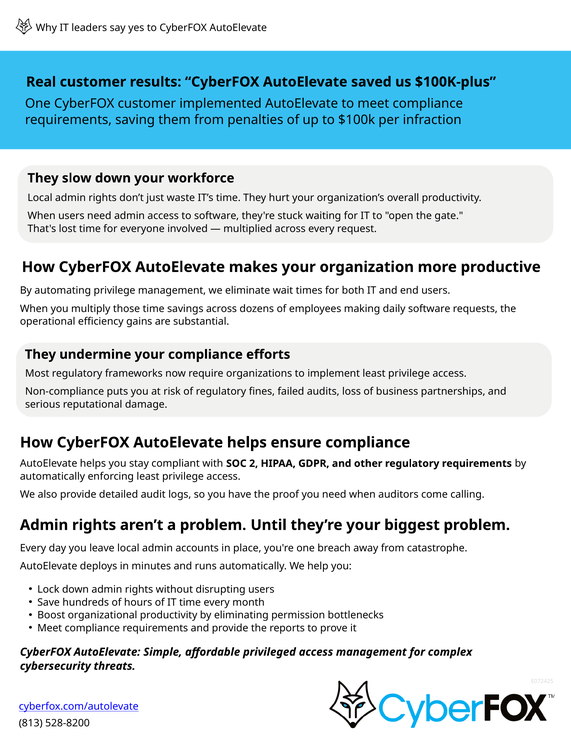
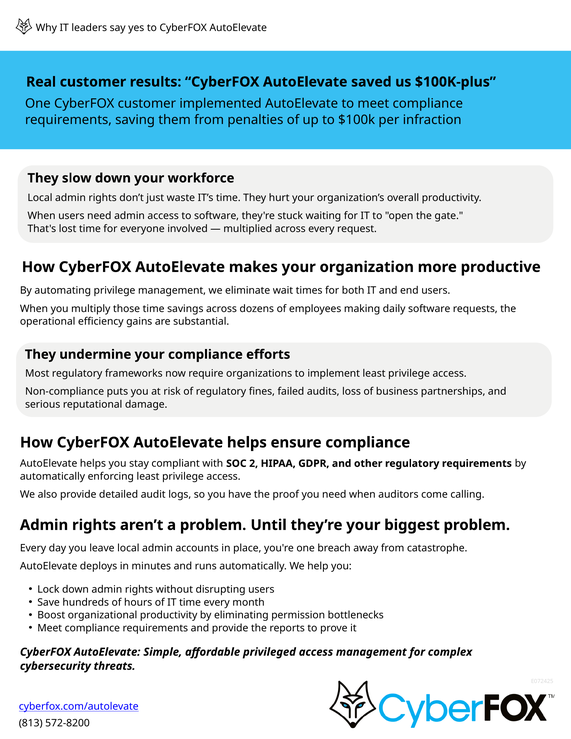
528-8200: 528-8200 -> 572-8200
